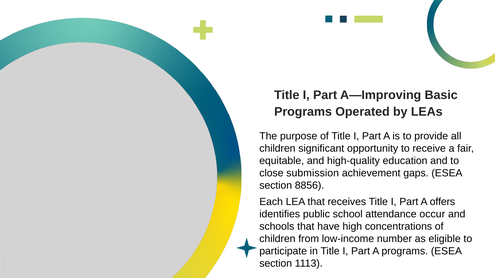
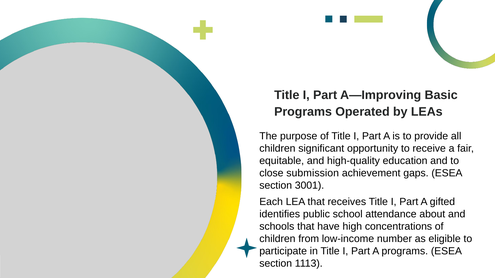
8856: 8856 -> 3001
offers: offers -> gifted
occur: occur -> about
